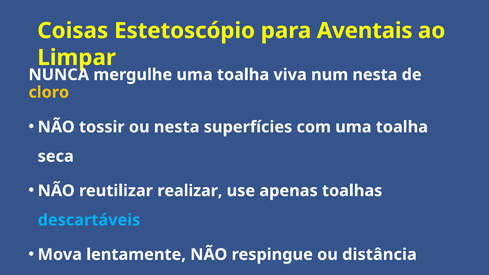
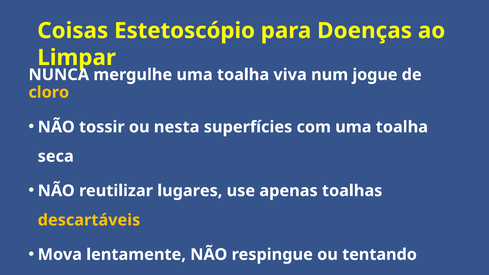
Aventais: Aventais -> Doenças
num nesta: nesta -> jogue
realizar: realizar -> lugares
descartáveis colour: light blue -> yellow
distância: distância -> tentando
